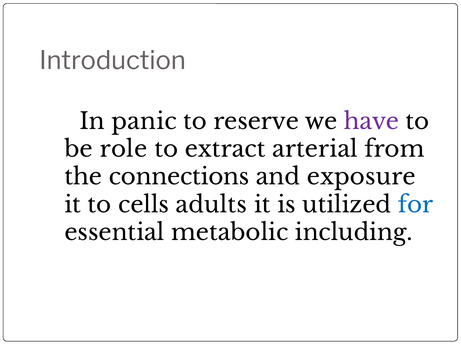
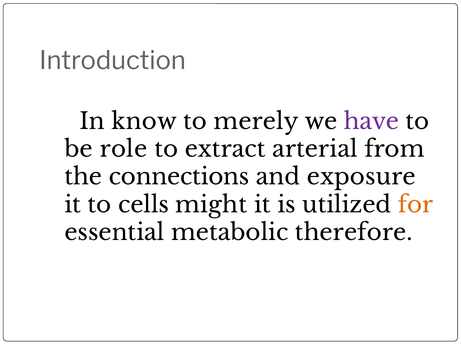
panic: panic -> know
reserve: reserve -> merely
adults: adults -> might
for colour: blue -> orange
including: including -> therefore
